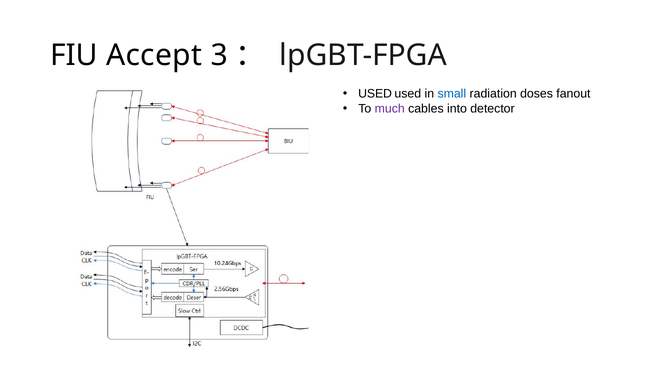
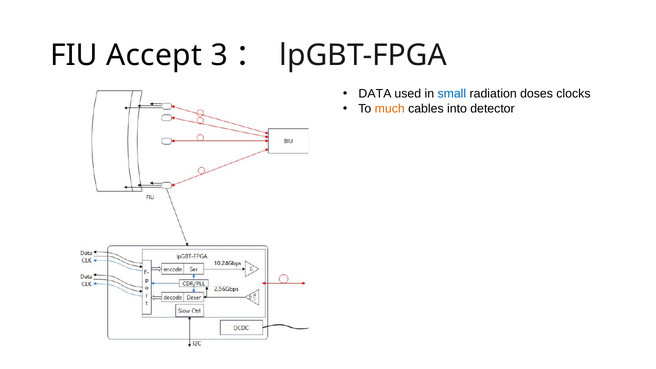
USED at (375, 94): USED -> DATA
fanout: fanout -> clocks
much colour: purple -> orange
